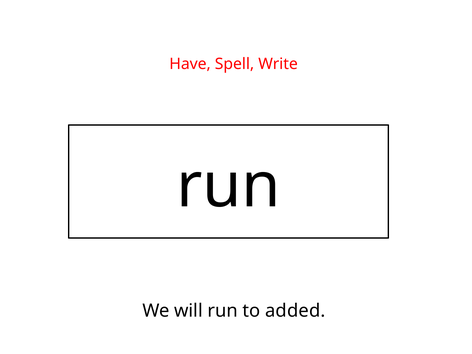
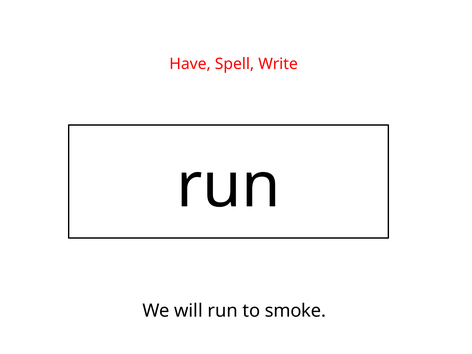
added: added -> smoke
